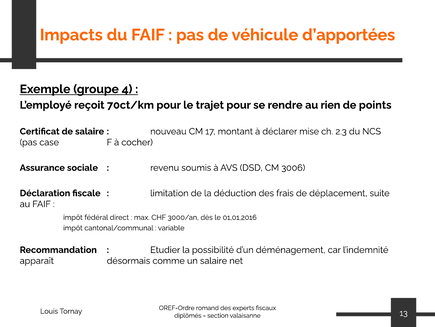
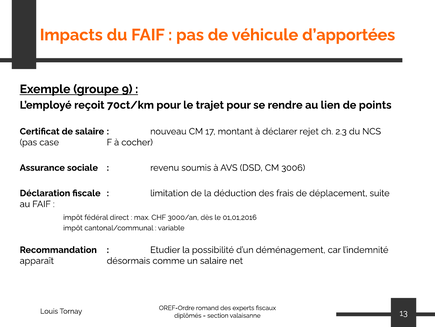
4: 4 -> 9
rien: rien -> lien
mise: mise -> rejet
